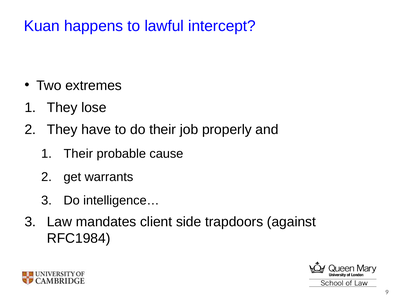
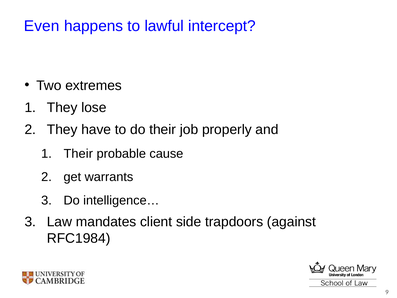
Kuan: Kuan -> Even
